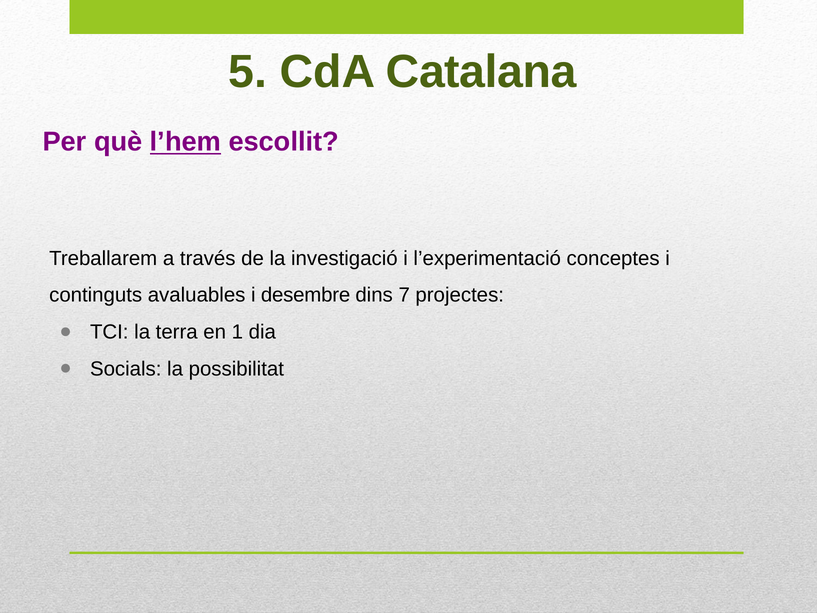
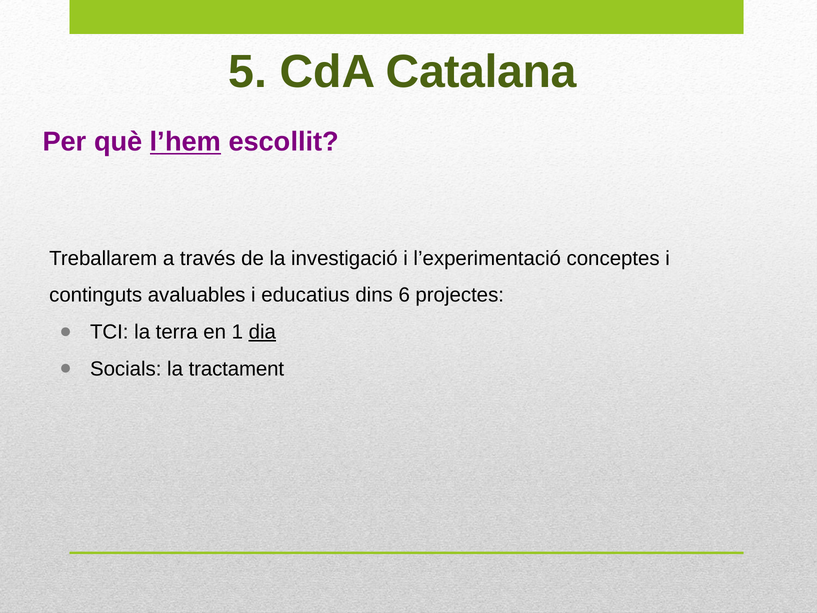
desembre: desembre -> educatius
7: 7 -> 6
dia underline: none -> present
possibilitat: possibilitat -> tractament
